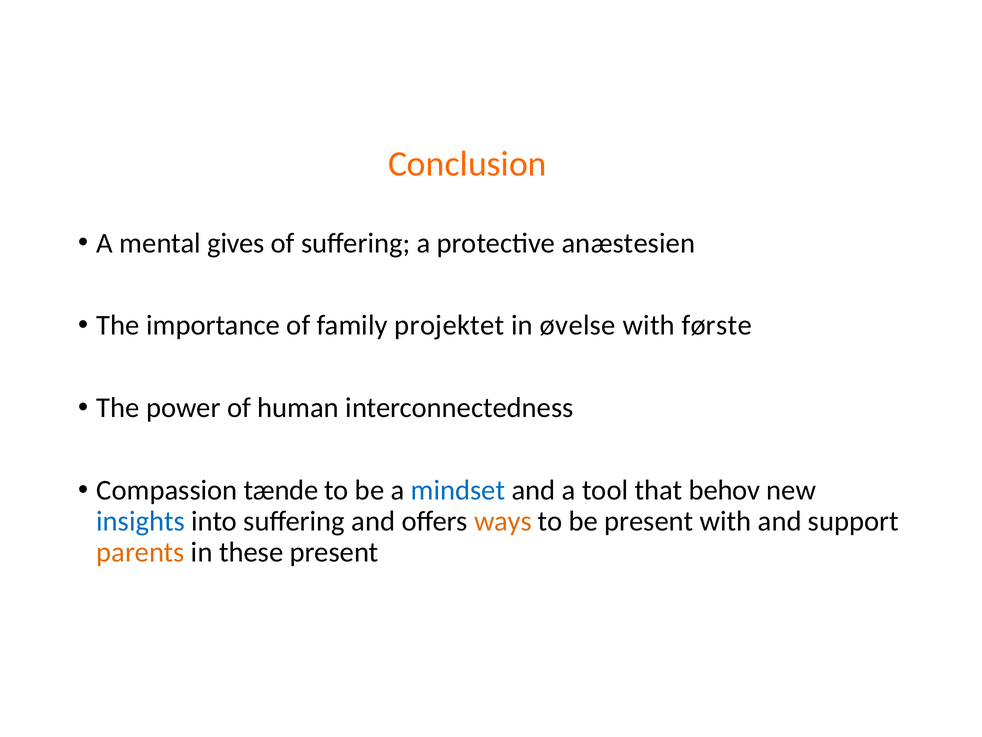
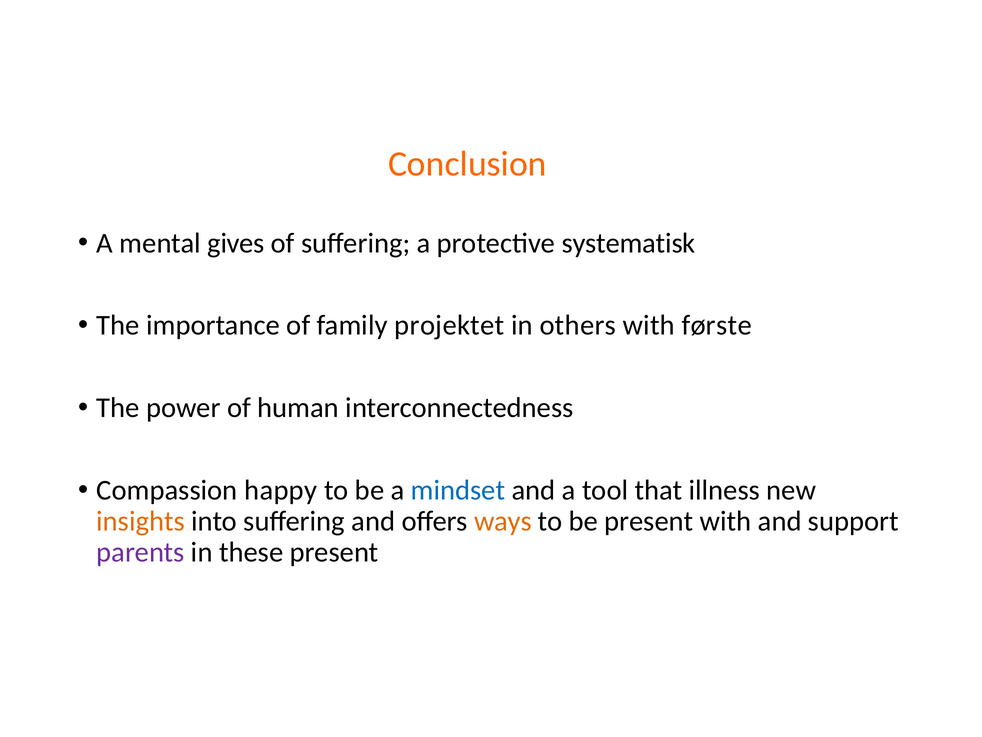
anæstesien: anæstesien -> systematisk
øvelse: øvelse -> others
tænde: tænde -> happy
behov: behov -> illness
insights colour: blue -> orange
parents colour: orange -> purple
